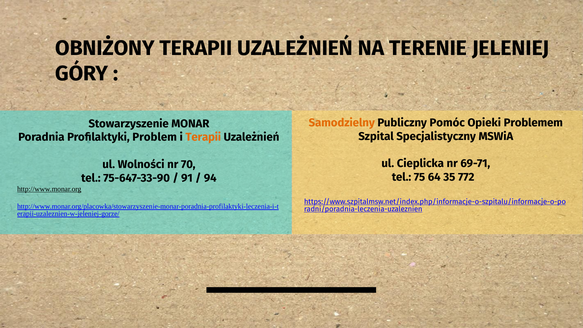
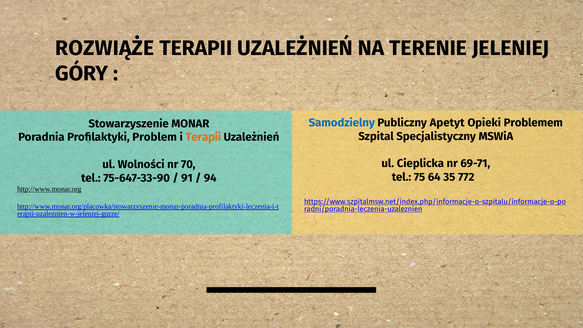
OBNIŻONY: OBNIŻONY -> ROZWIĄŻE
Samodzielny colour: orange -> blue
Pomóc: Pomóc -> Apetyt
